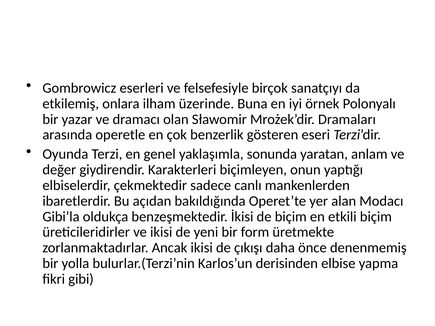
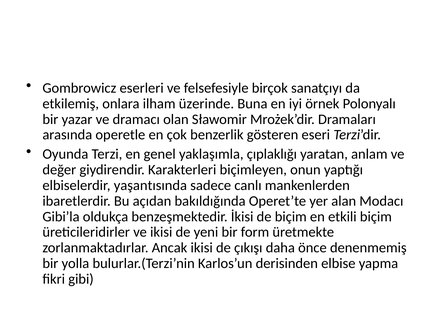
sonunda: sonunda -> çıplaklığı
çekmektedir: çekmektedir -> yaşantısında
